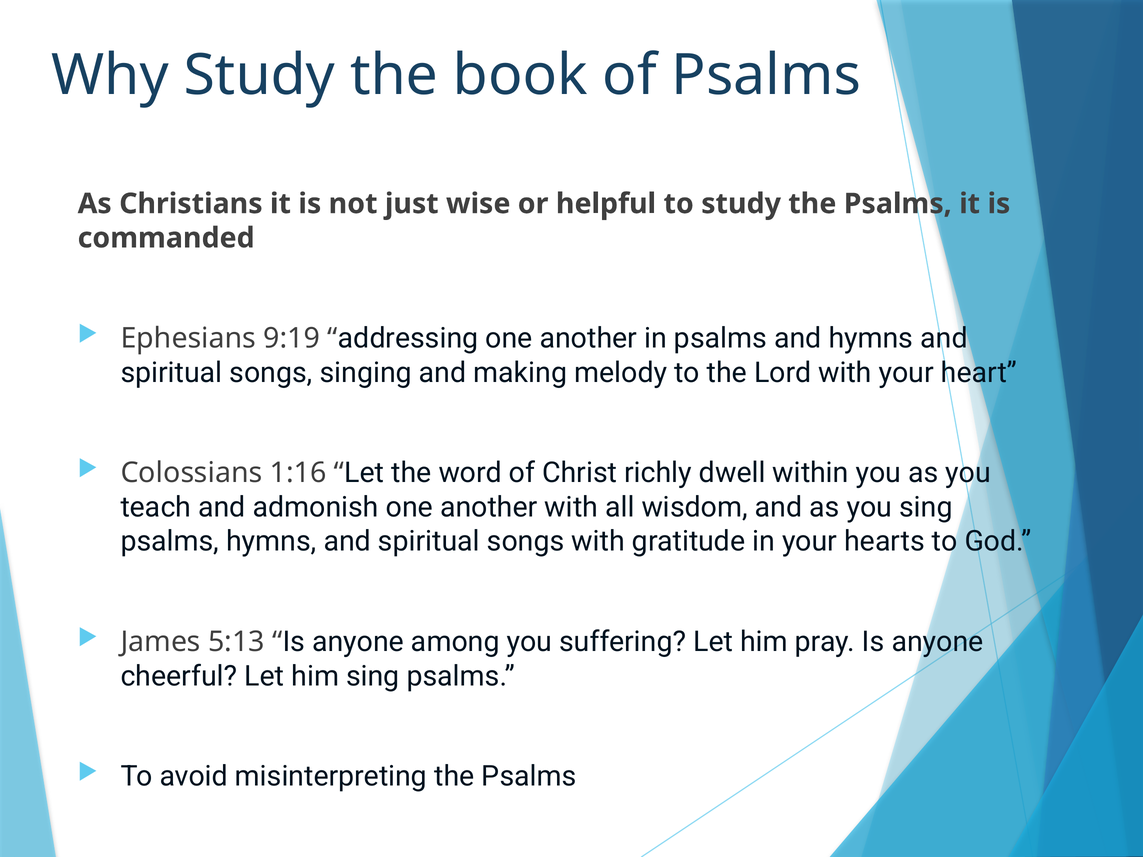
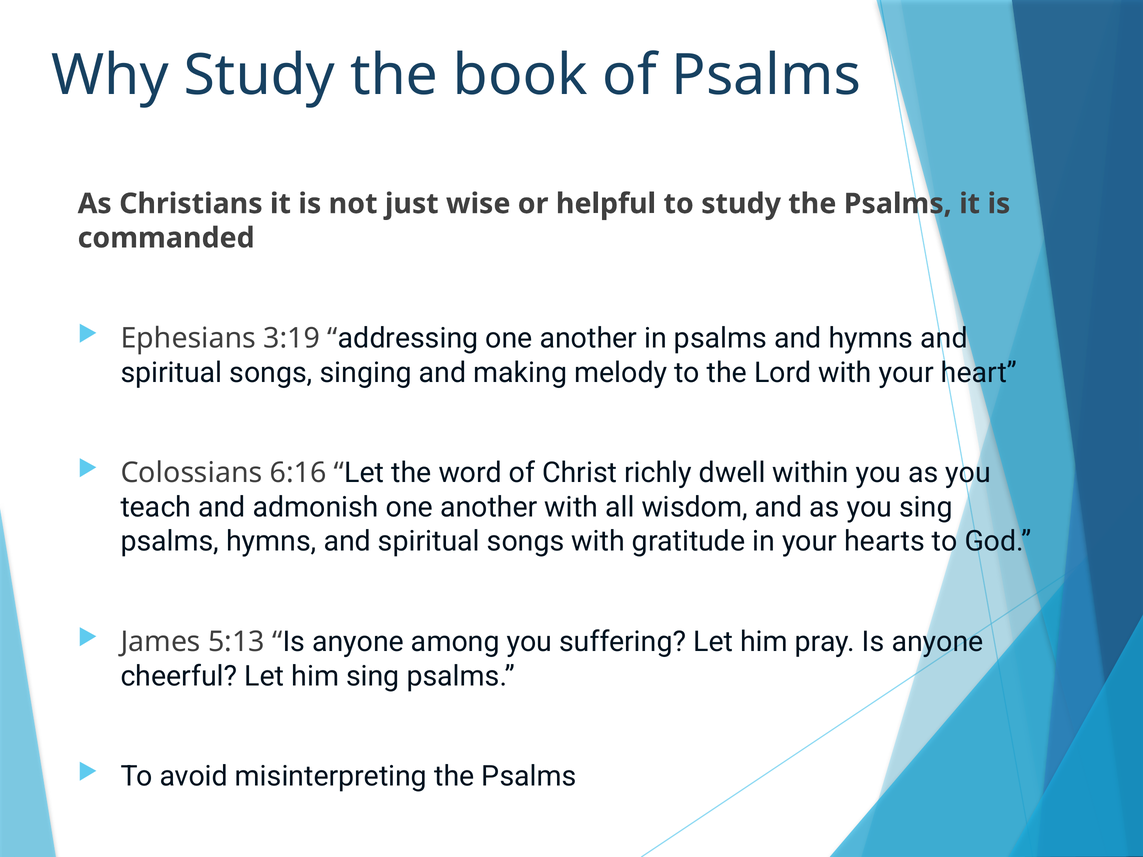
9:19: 9:19 -> 3:19
1:16: 1:16 -> 6:16
